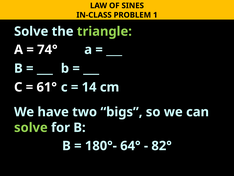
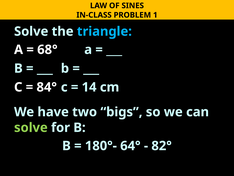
triangle colour: light green -> light blue
74°: 74° -> 68°
61°: 61° -> 84°
